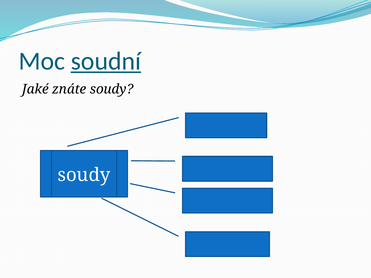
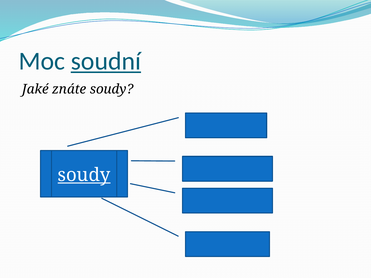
soudy at (84, 175) underline: none -> present
